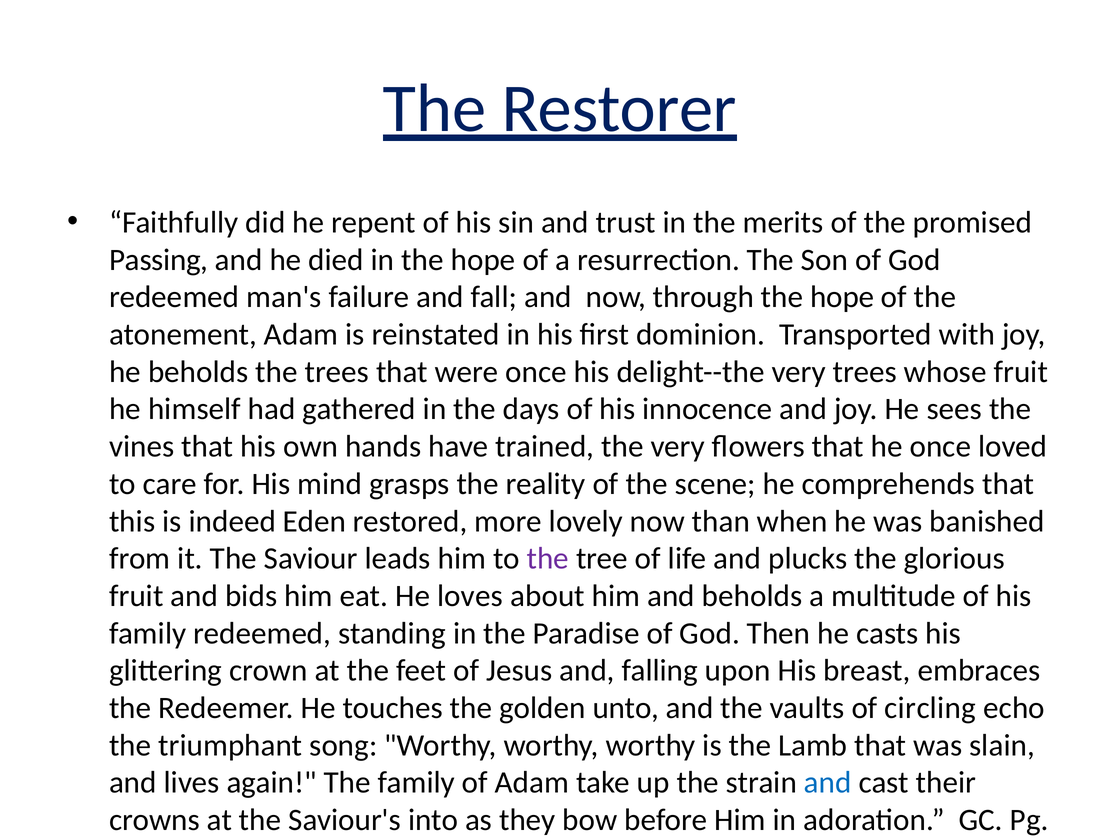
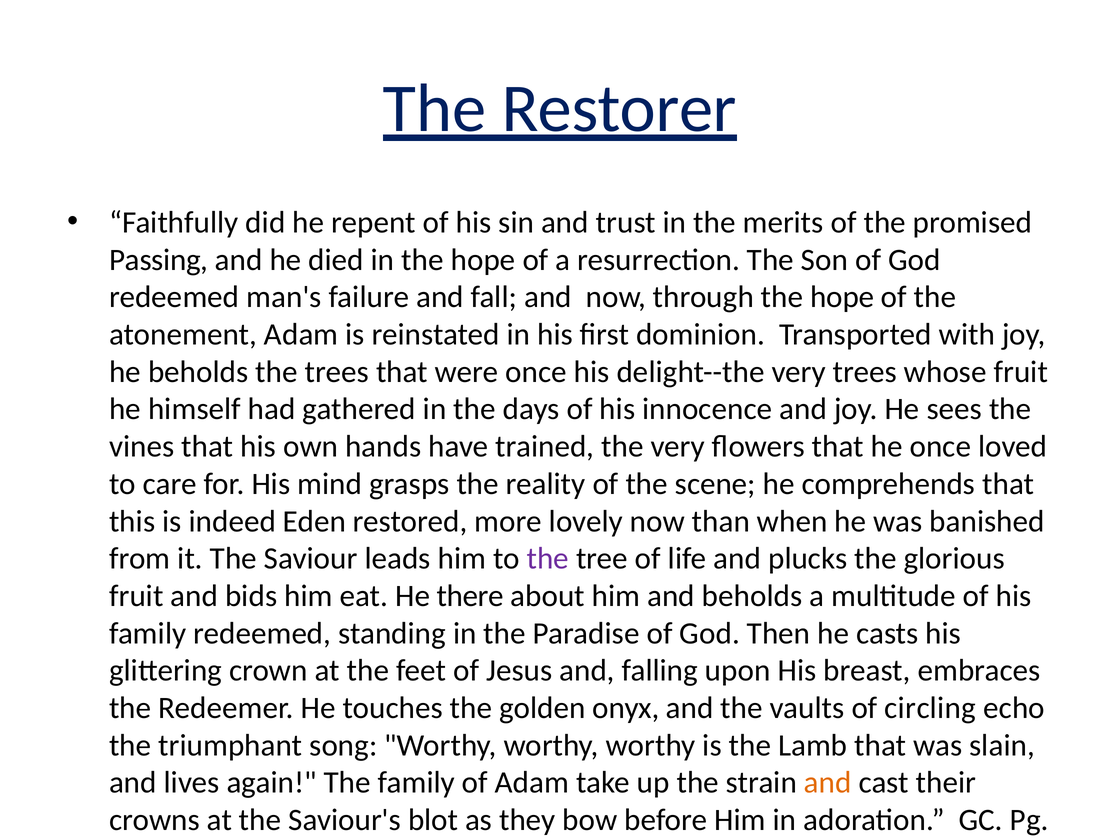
loves: loves -> there
unto: unto -> onyx
and at (828, 783) colour: blue -> orange
into: into -> blot
